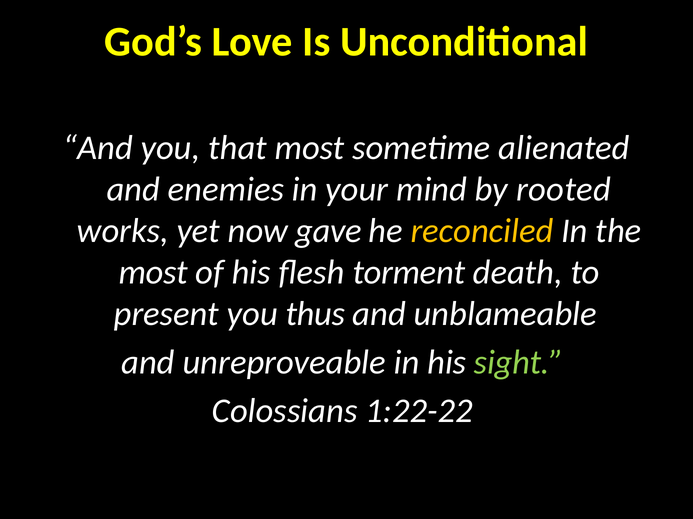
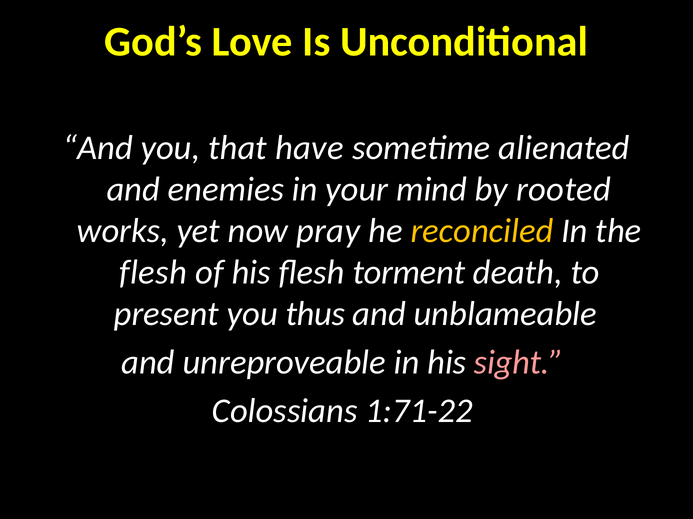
that most: most -> have
gave: gave -> pray
most at (153, 273): most -> flesh
sight colour: light green -> pink
1:22-22: 1:22-22 -> 1:71-22
